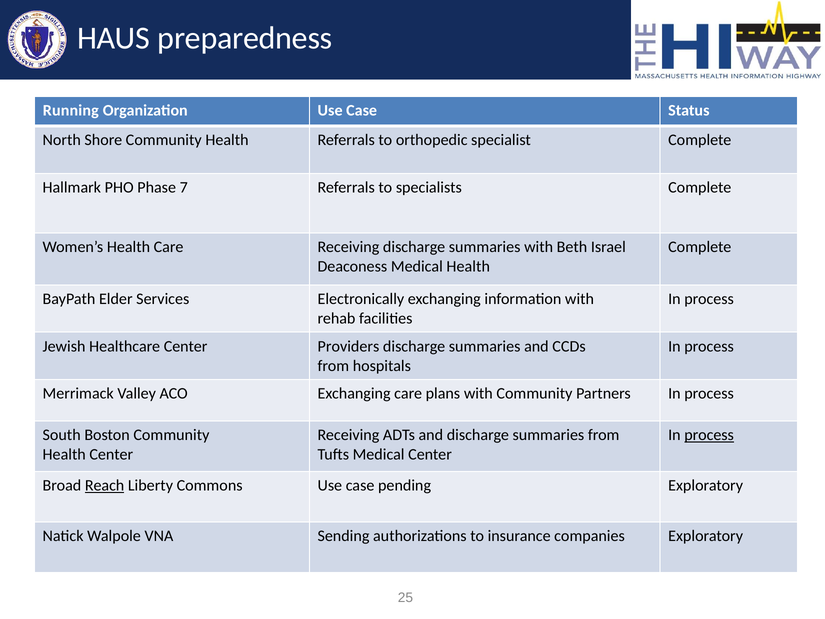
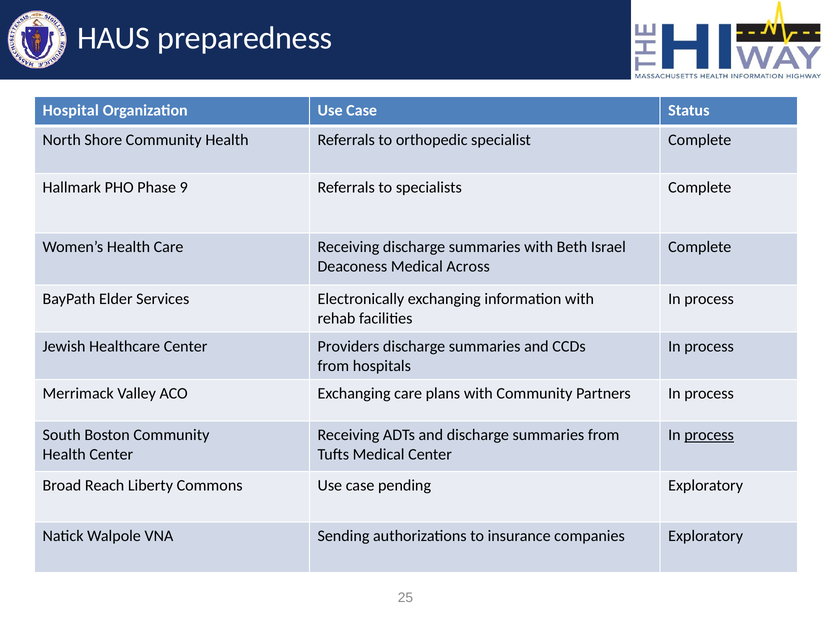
Running: Running -> Hospital
7: 7 -> 9
Medical Health: Health -> Across
Reach underline: present -> none
